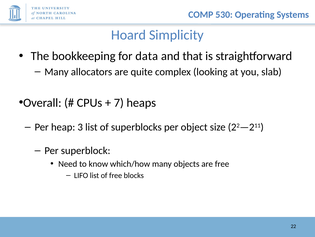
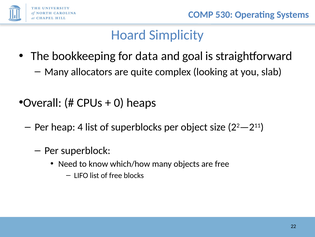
that: that -> goal
7: 7 -> 0
3: 3 -> 4
